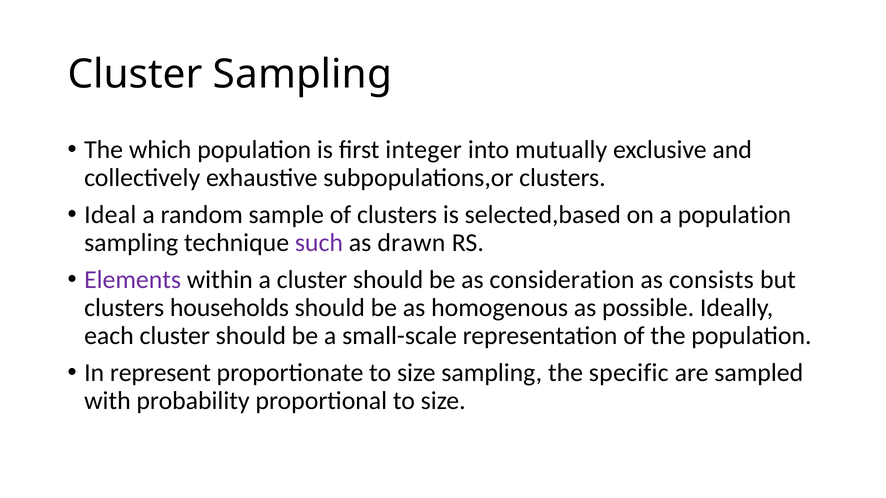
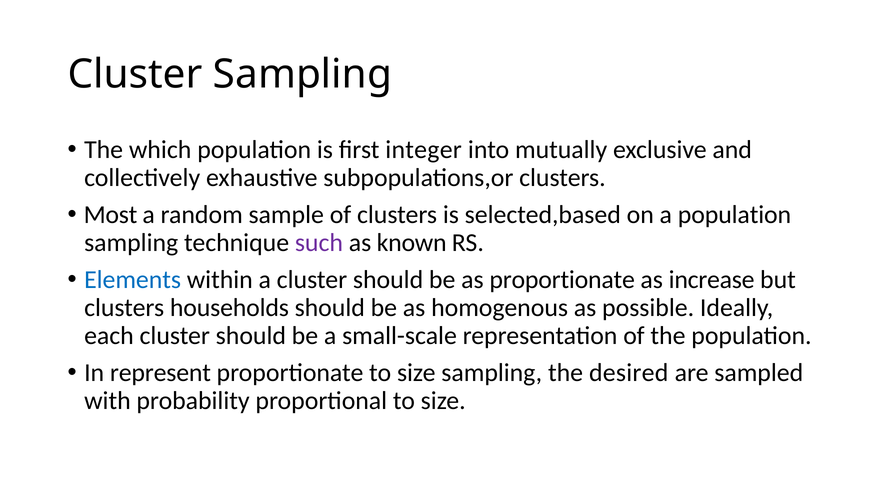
Ideal: Ideal -> Most
drawn: drawn -> known
Elements colour: purple -> blue
as consideration: consideration -> proportionate
consists: consists -> increase
specific: specific -> desired
